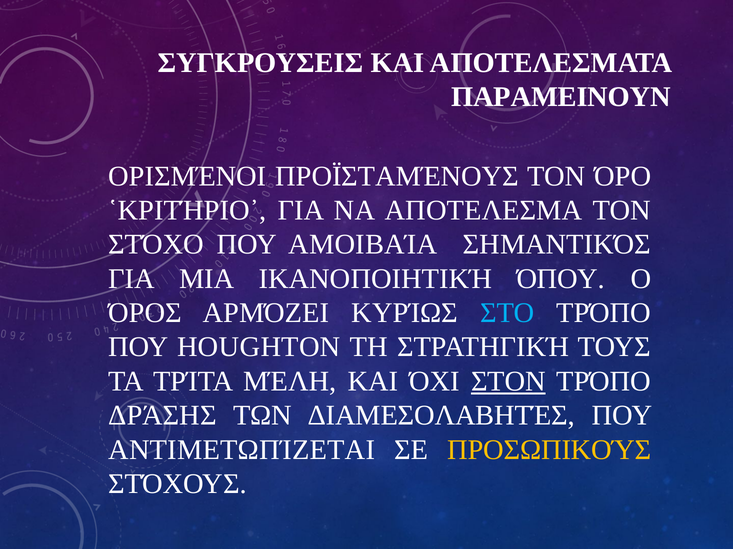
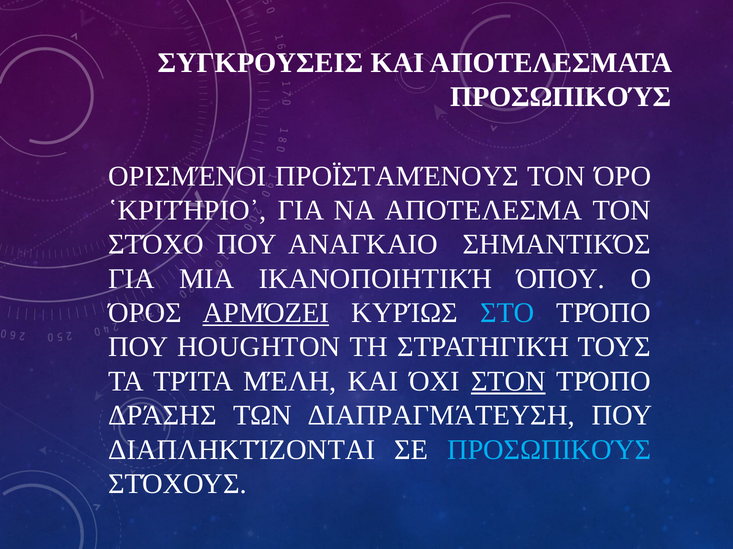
ΠΑΡΑΜΕΙΝΟΥΝ at (561, 97): ΠΑΡΑΜΕΙΝΟΥΝ -> ΠΡΟΣΩΠΙΚΟΎΣ
ΑΜΟΙΒΑΊΑ: ΑΜΟΙΒΑΊΑ -> ΑΝΑΓΚΑΙΟ
ΑΡΜΌΖΕΙ underline: none -> present
ΔΙΑΜΕΣΟΛΑΒΗΤΈΣ: ΔΙΑΜΕΣΟΛΑΒΗΤΈΣ -> ΔΙΑΠΡΑΓΜΆΤΕΥΣΗ
ΑΝΤΙΜΕΤΩΠΊΖΕΤΑΙ: ΑΝΤΙΜΕΤΩΠΊΖΕΤΑΙ -> ΔΙΑΠΛΗΚΤΊΖΟΝΤΑΙ
ΠΡΟΣΩΠΙΚΟΎΣ at (549, 450) colour: yellow -> light blue
